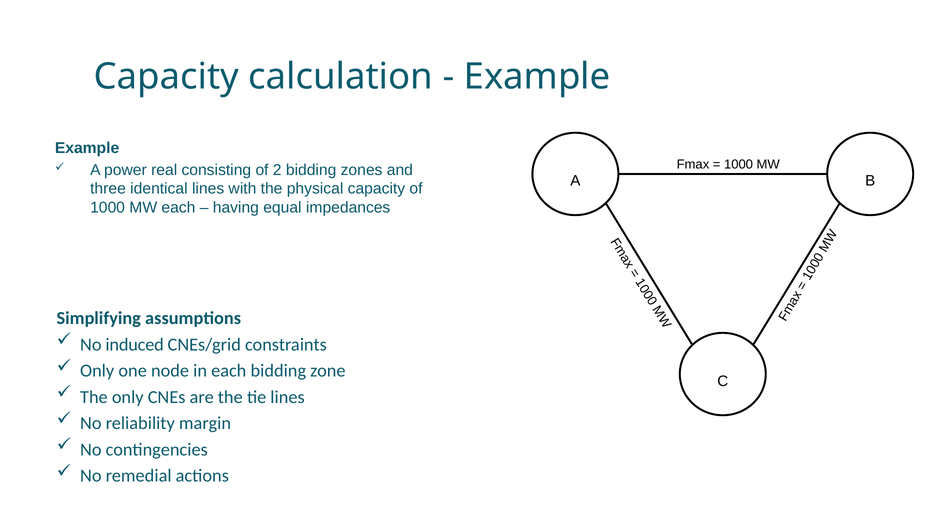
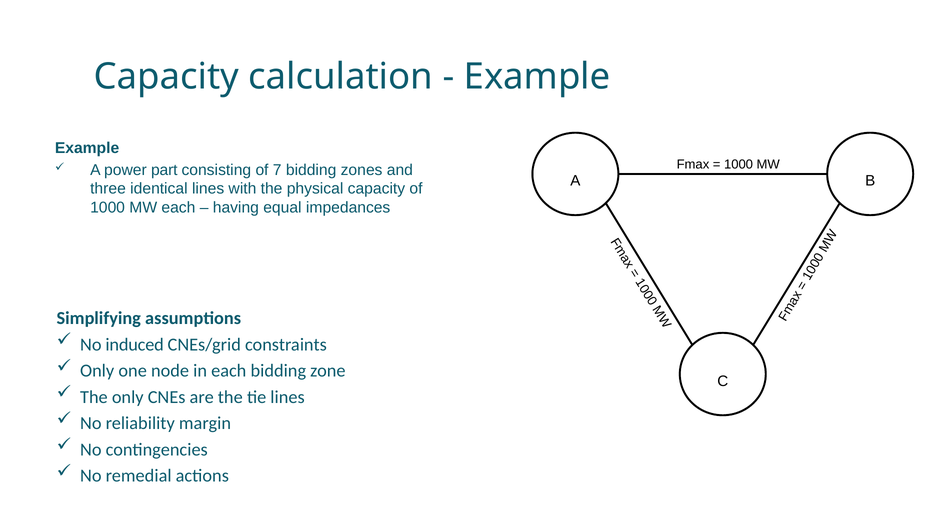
real: real -> part
2: 2 -> 7
